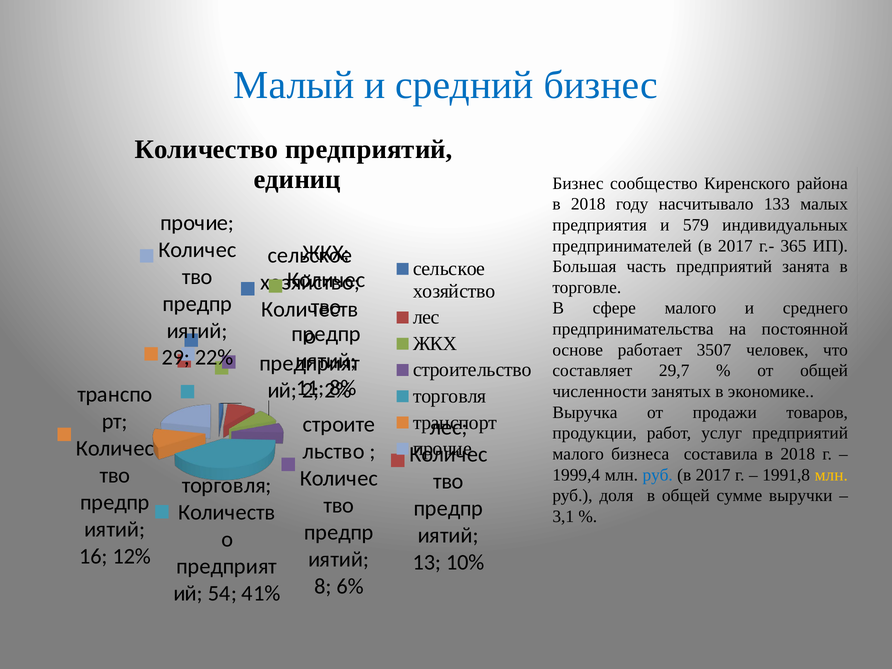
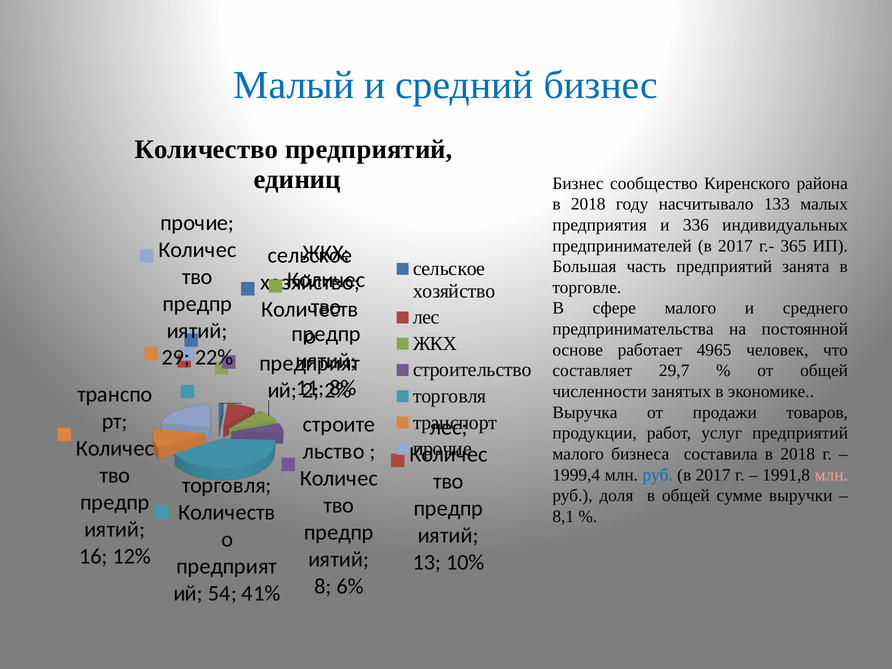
579: 579 -> 336
3507: 3507 -> 4965
млн at (831, 475) colour: yellow -> pink
3,1: 3,1 -> 8,1
